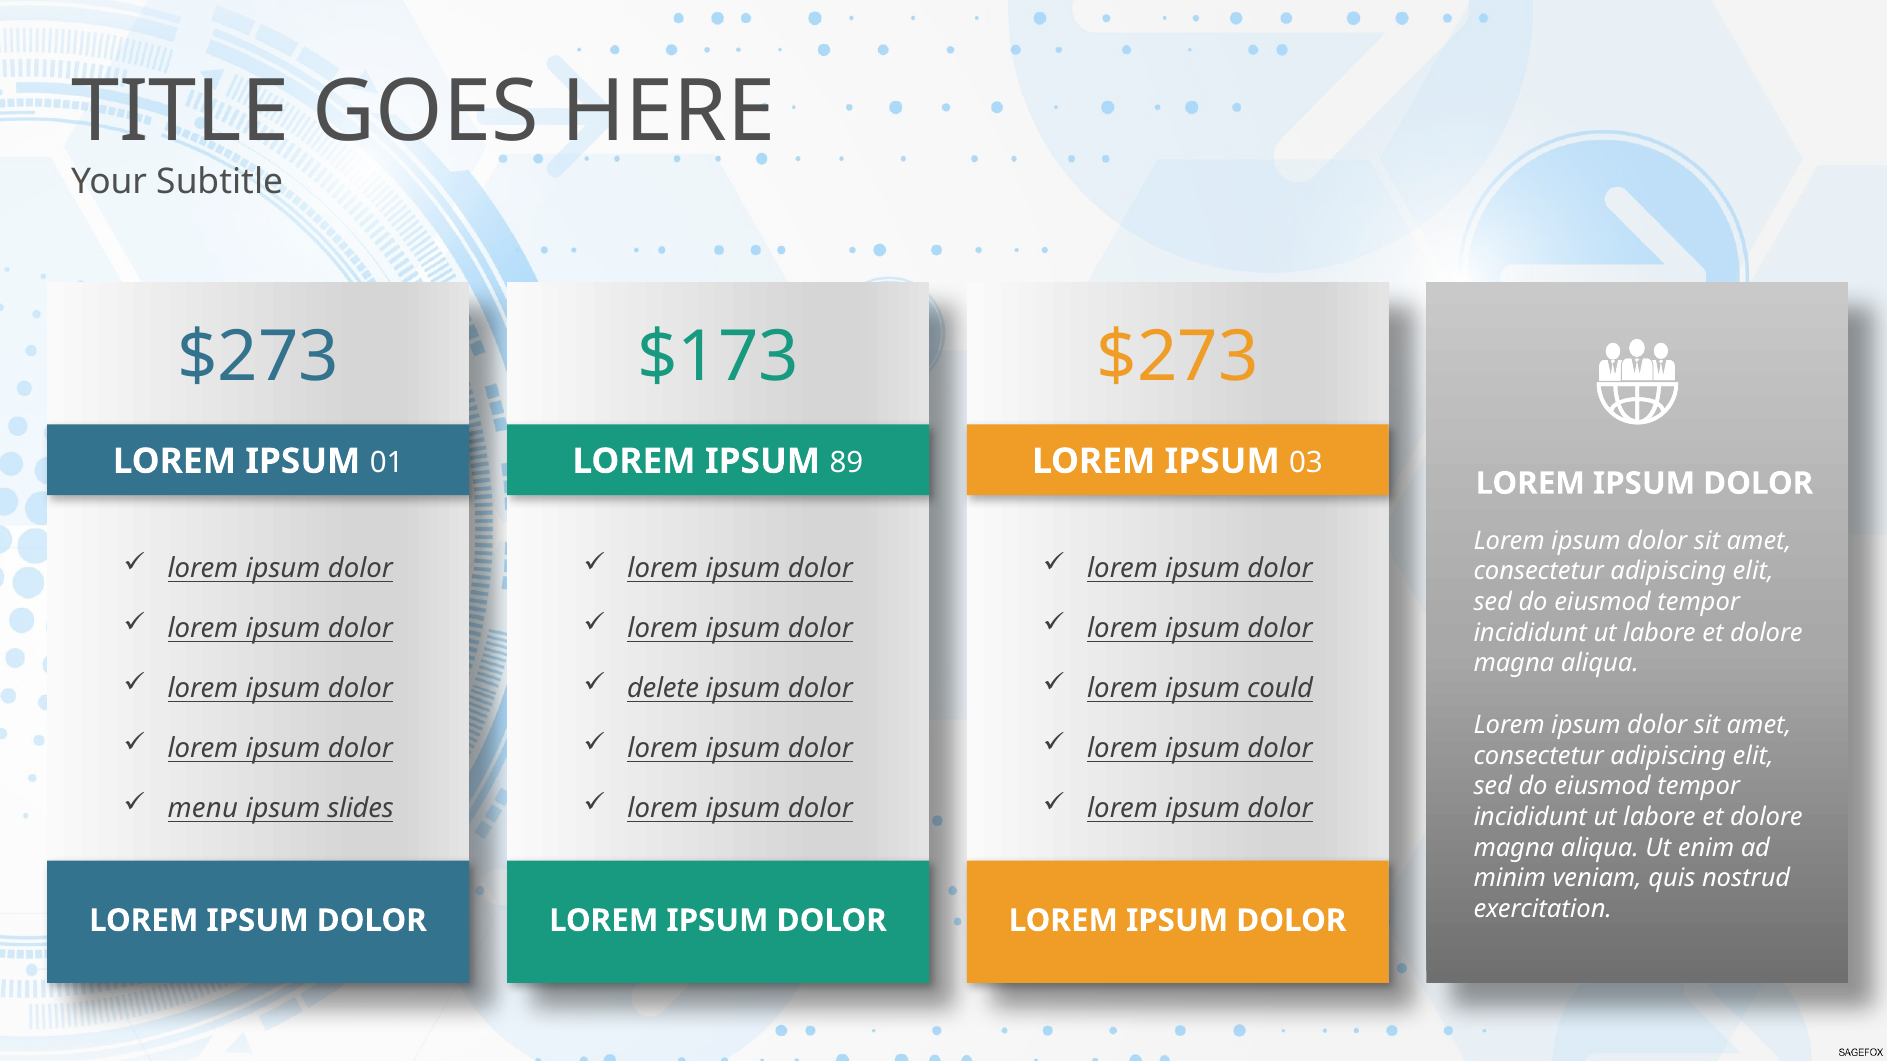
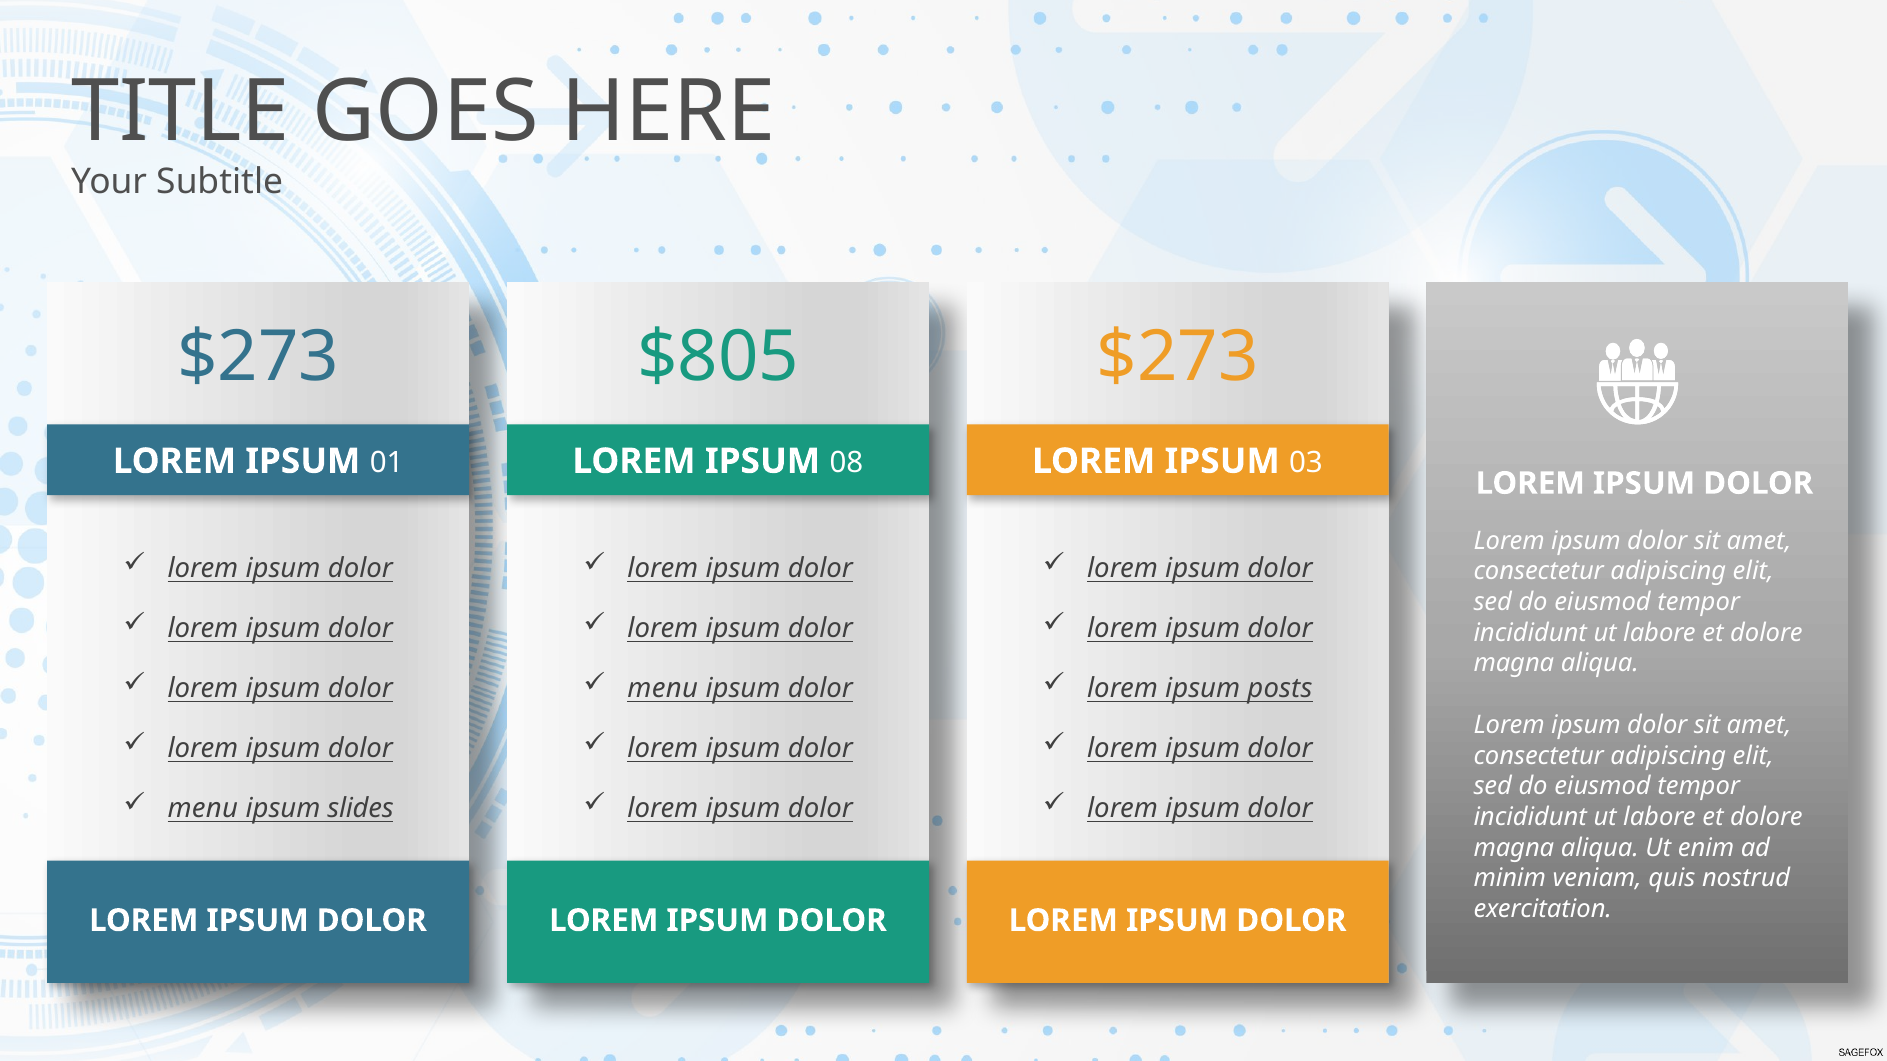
$173: $173 -> $805
89: 89 -> 08
delete at (663, 689): delete -> menu
could: could -> posts
